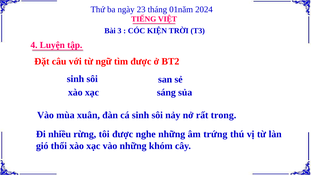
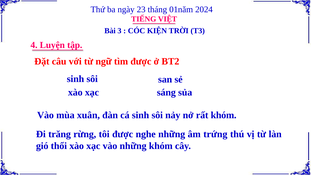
rất trong: trong -> khóm
nhiều: nhiều -> trăng
